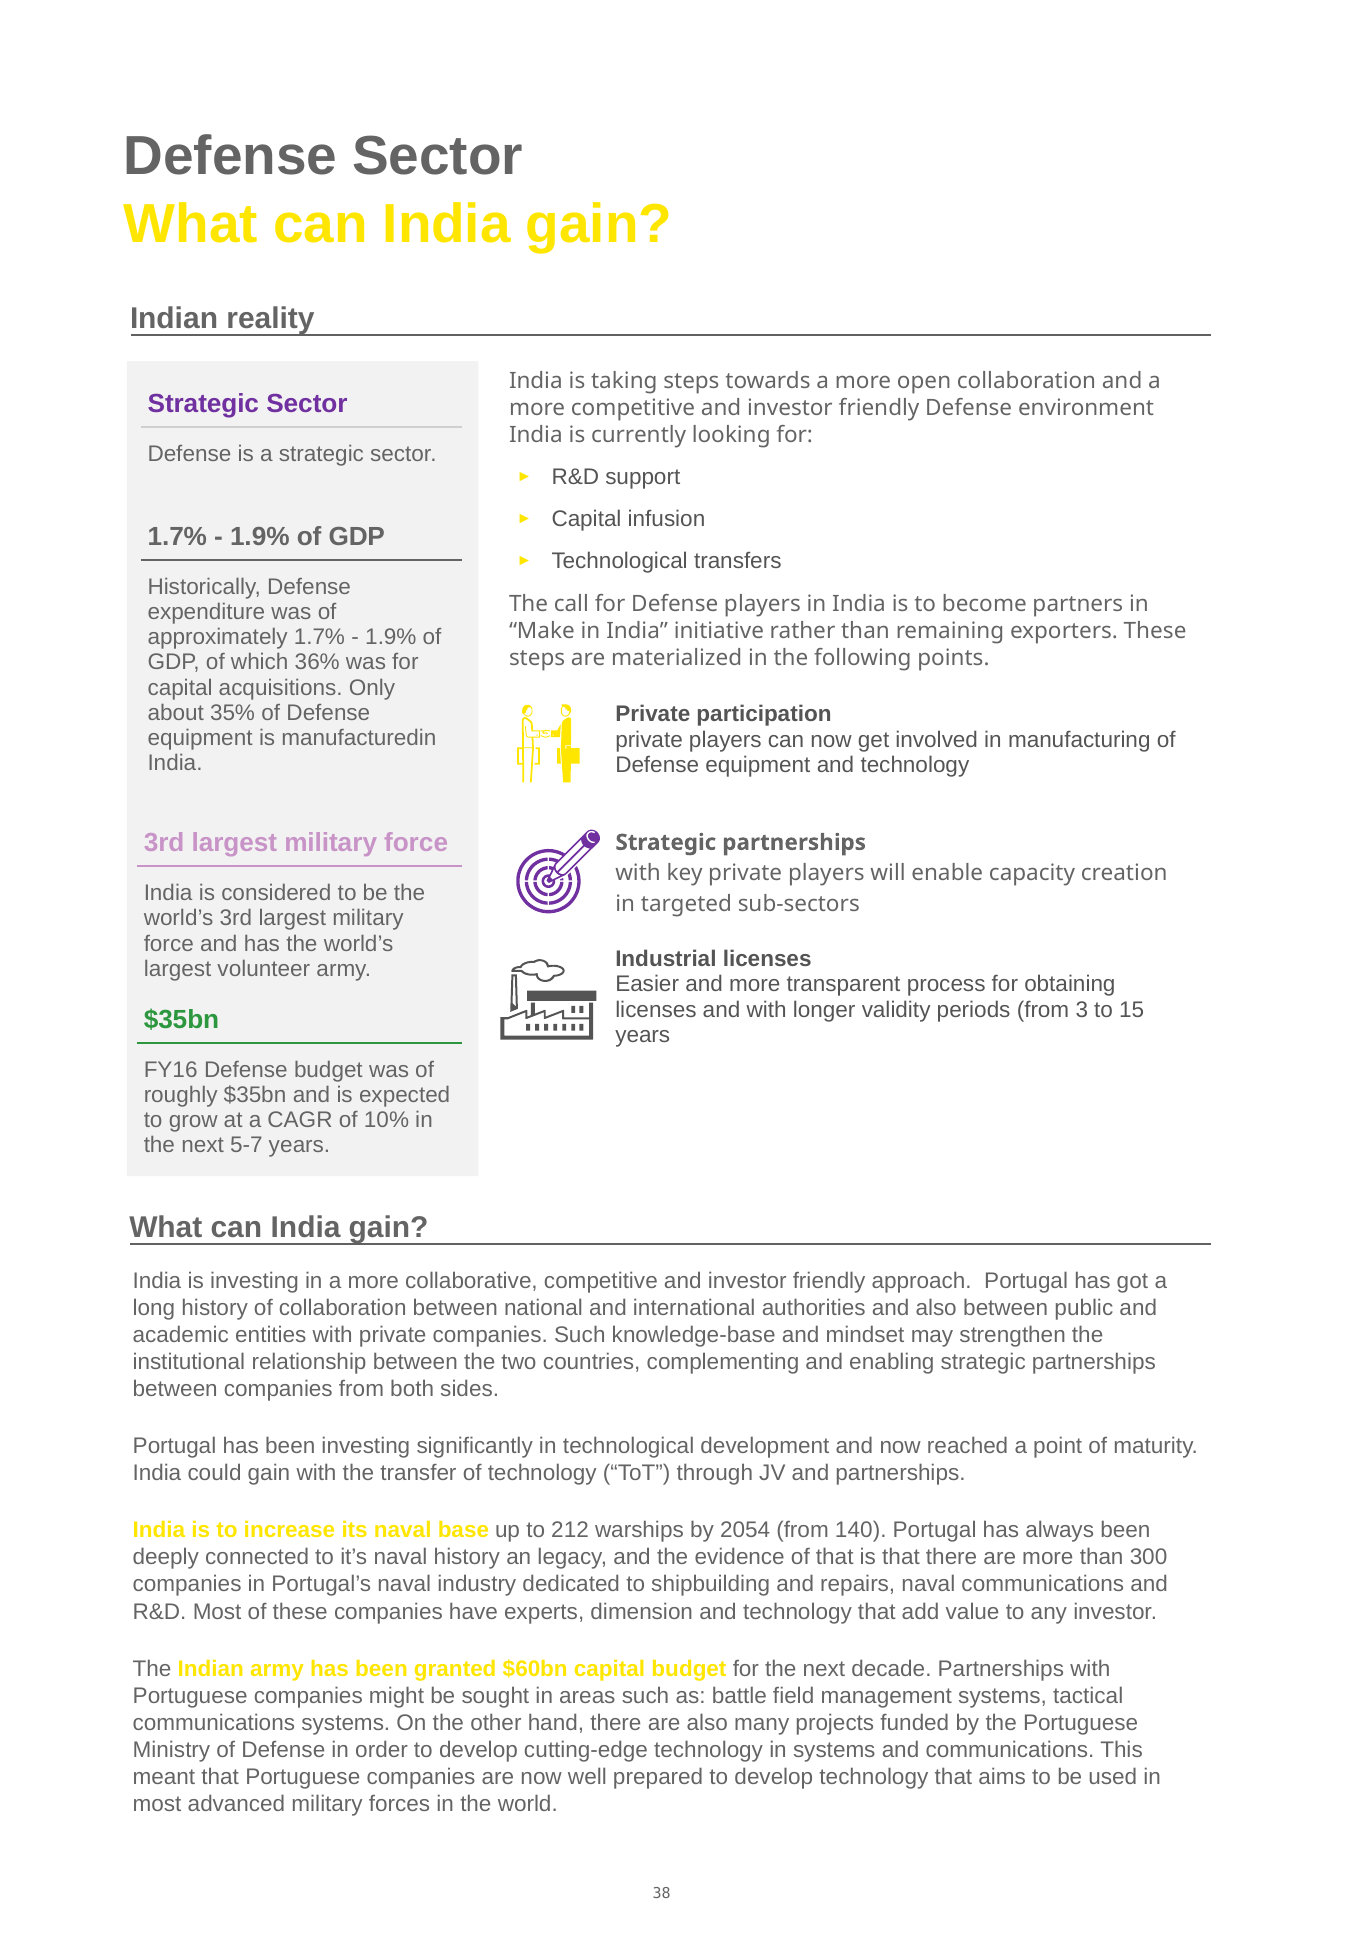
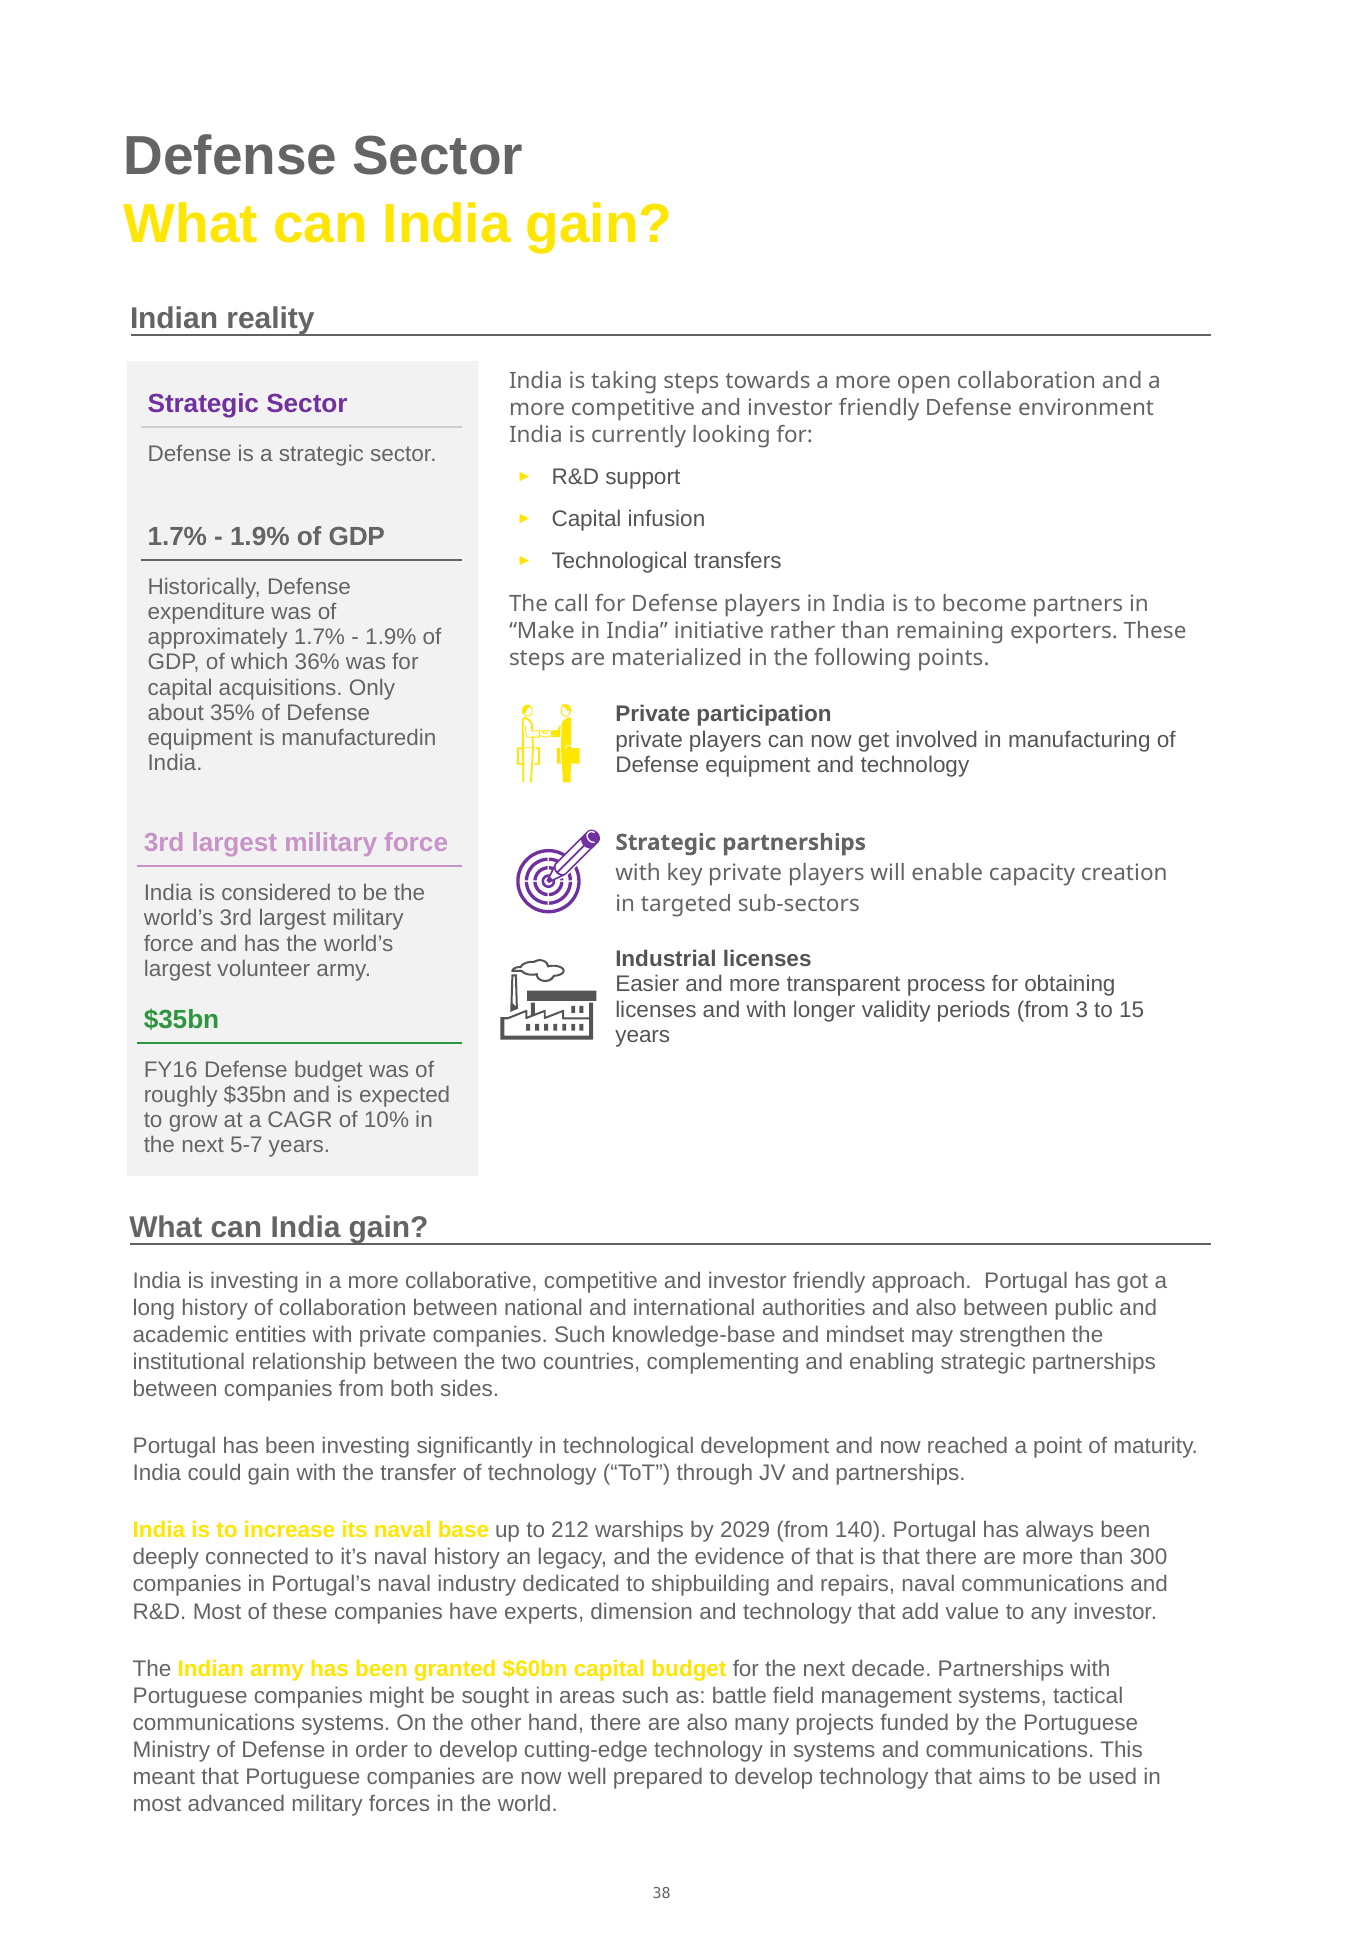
2054: 2054 -> 2029
